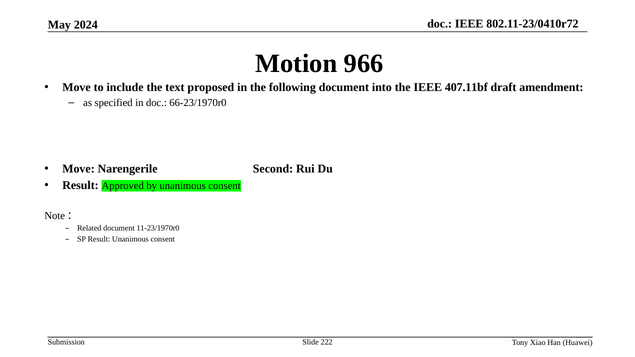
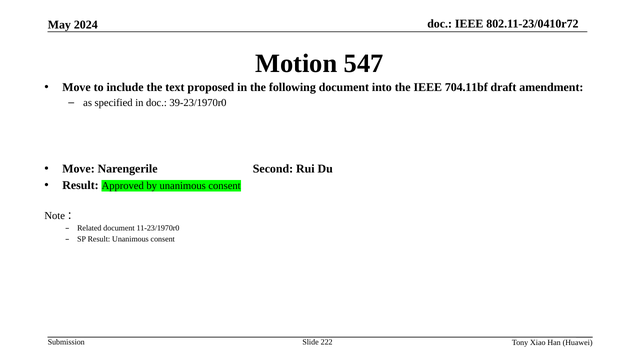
966: 966 -> 547
407.11bf: 407.11bf -> 704.11bf
66-23/1970r0: 66-23/1970r0 -> 39-23/1970r0
